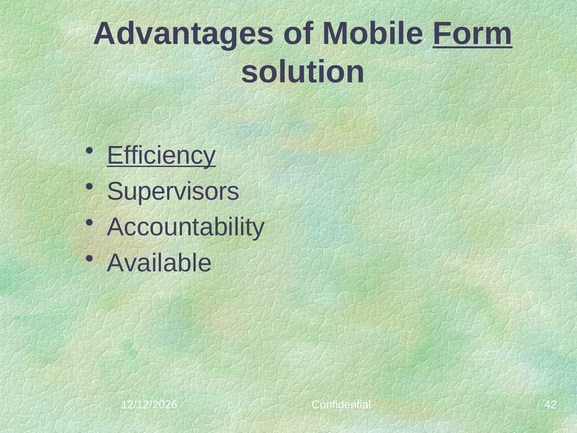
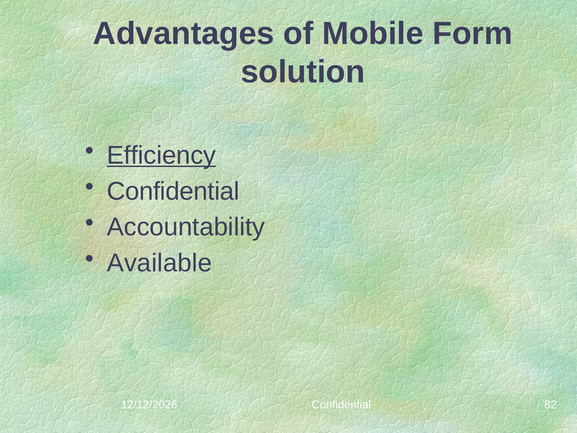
Form underline: present -> none
Supervisors at (173, 191): Supervisors -> Confidential
42: 42 -> 82
